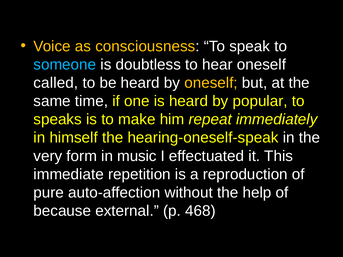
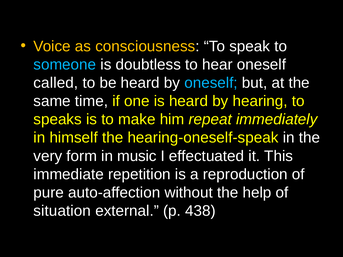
oneself at (211, 83) colour: yellow -> light blue
popular: popular -> hearing
because: because -> situation
468: 468 -> 438
